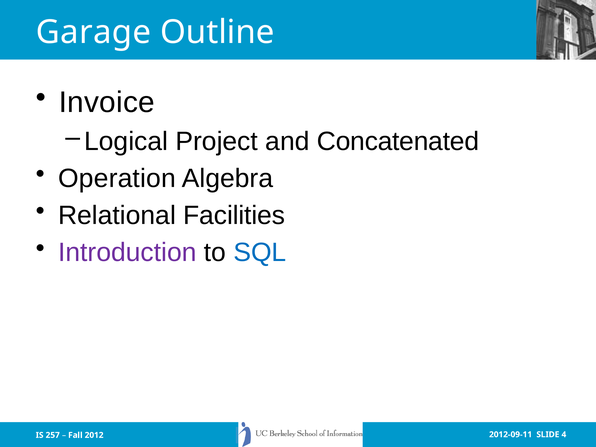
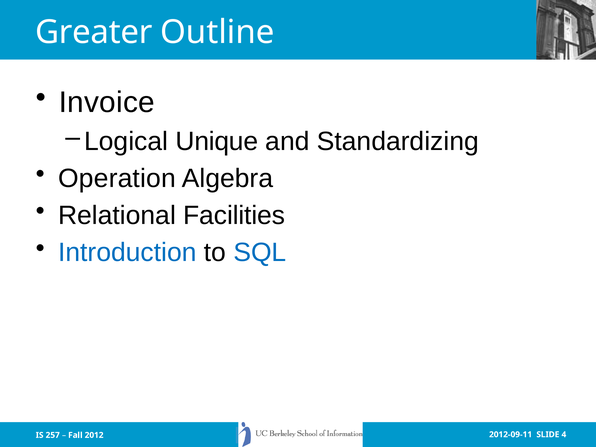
Garage: Garage -> Greater
Project: Project -> Unique
Concatenated: Concatenated -> Standardizing
Introduction colour: purple -> blue
